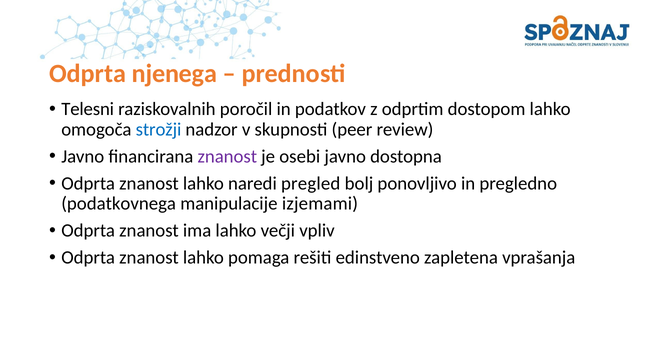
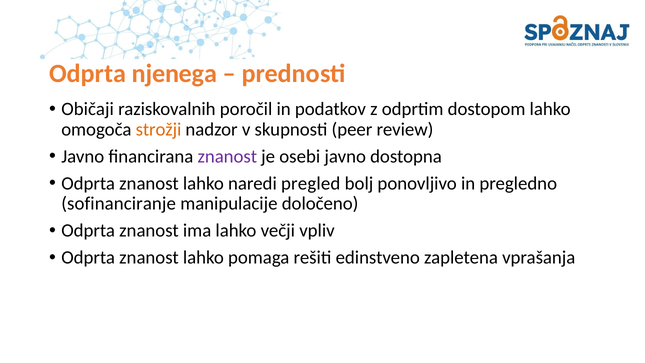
Telesni: Telesni -> Običaji
strožji colour: blue -> orange
podatkovnega: podatkovnega -> sofinanciranje
izjemami: izjemami -> določeno
